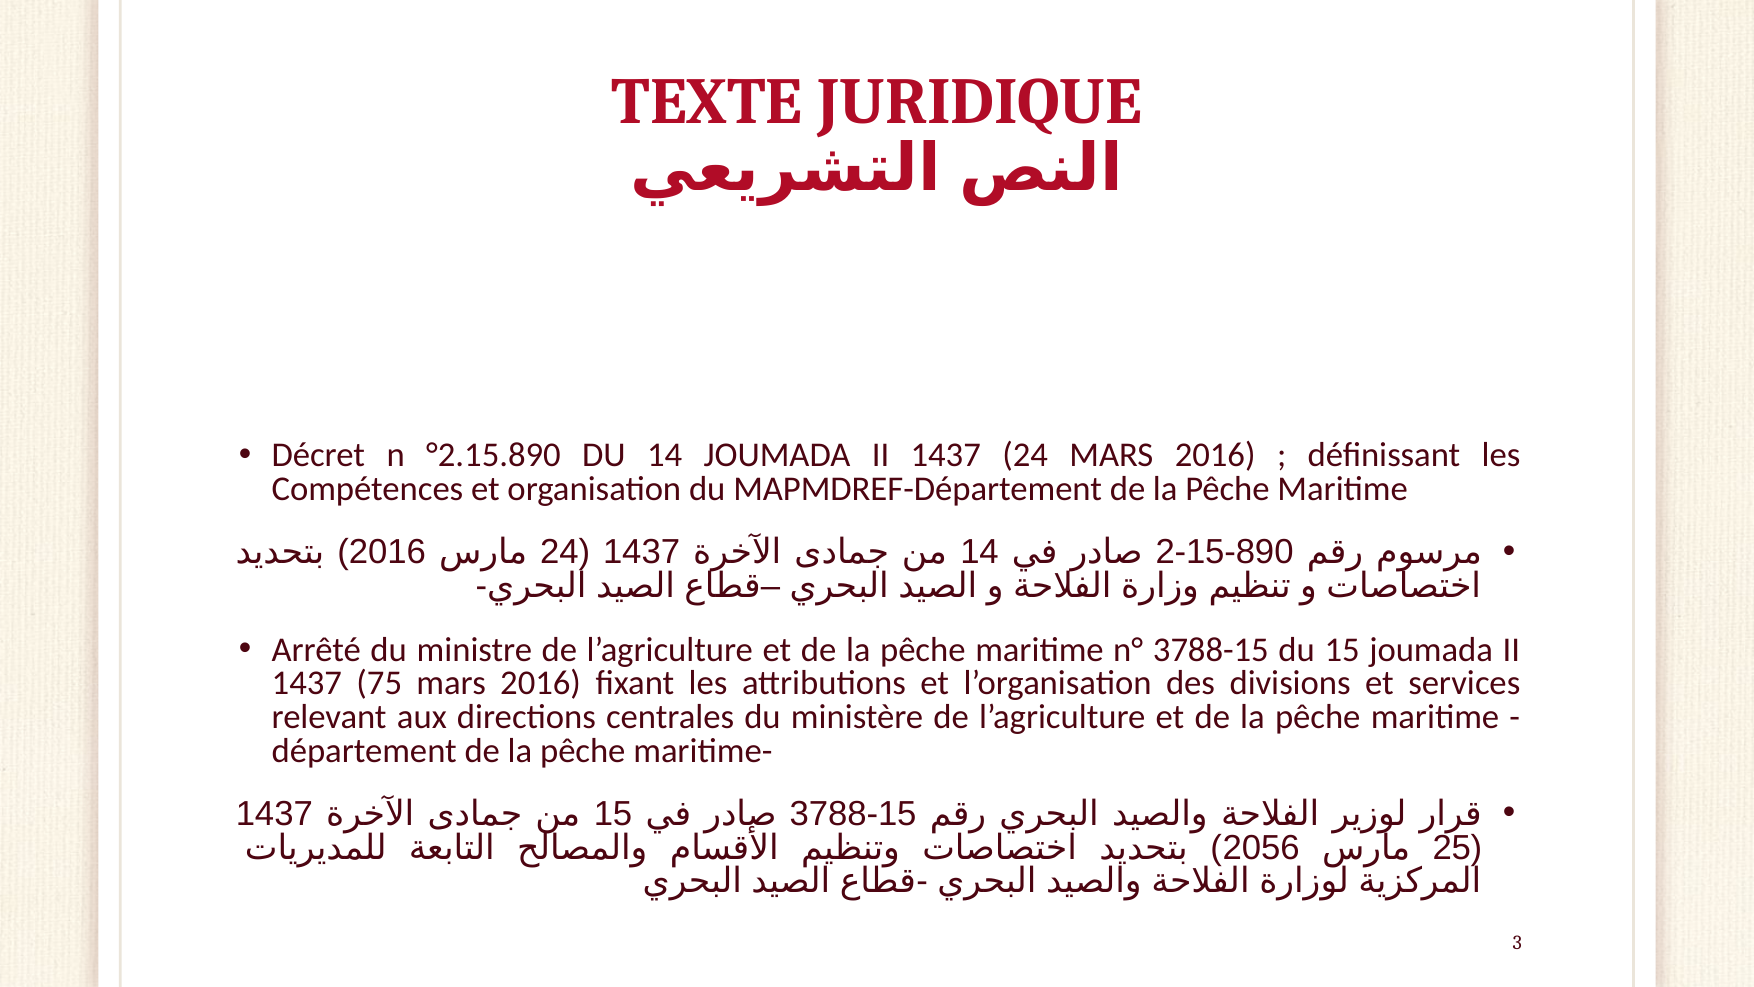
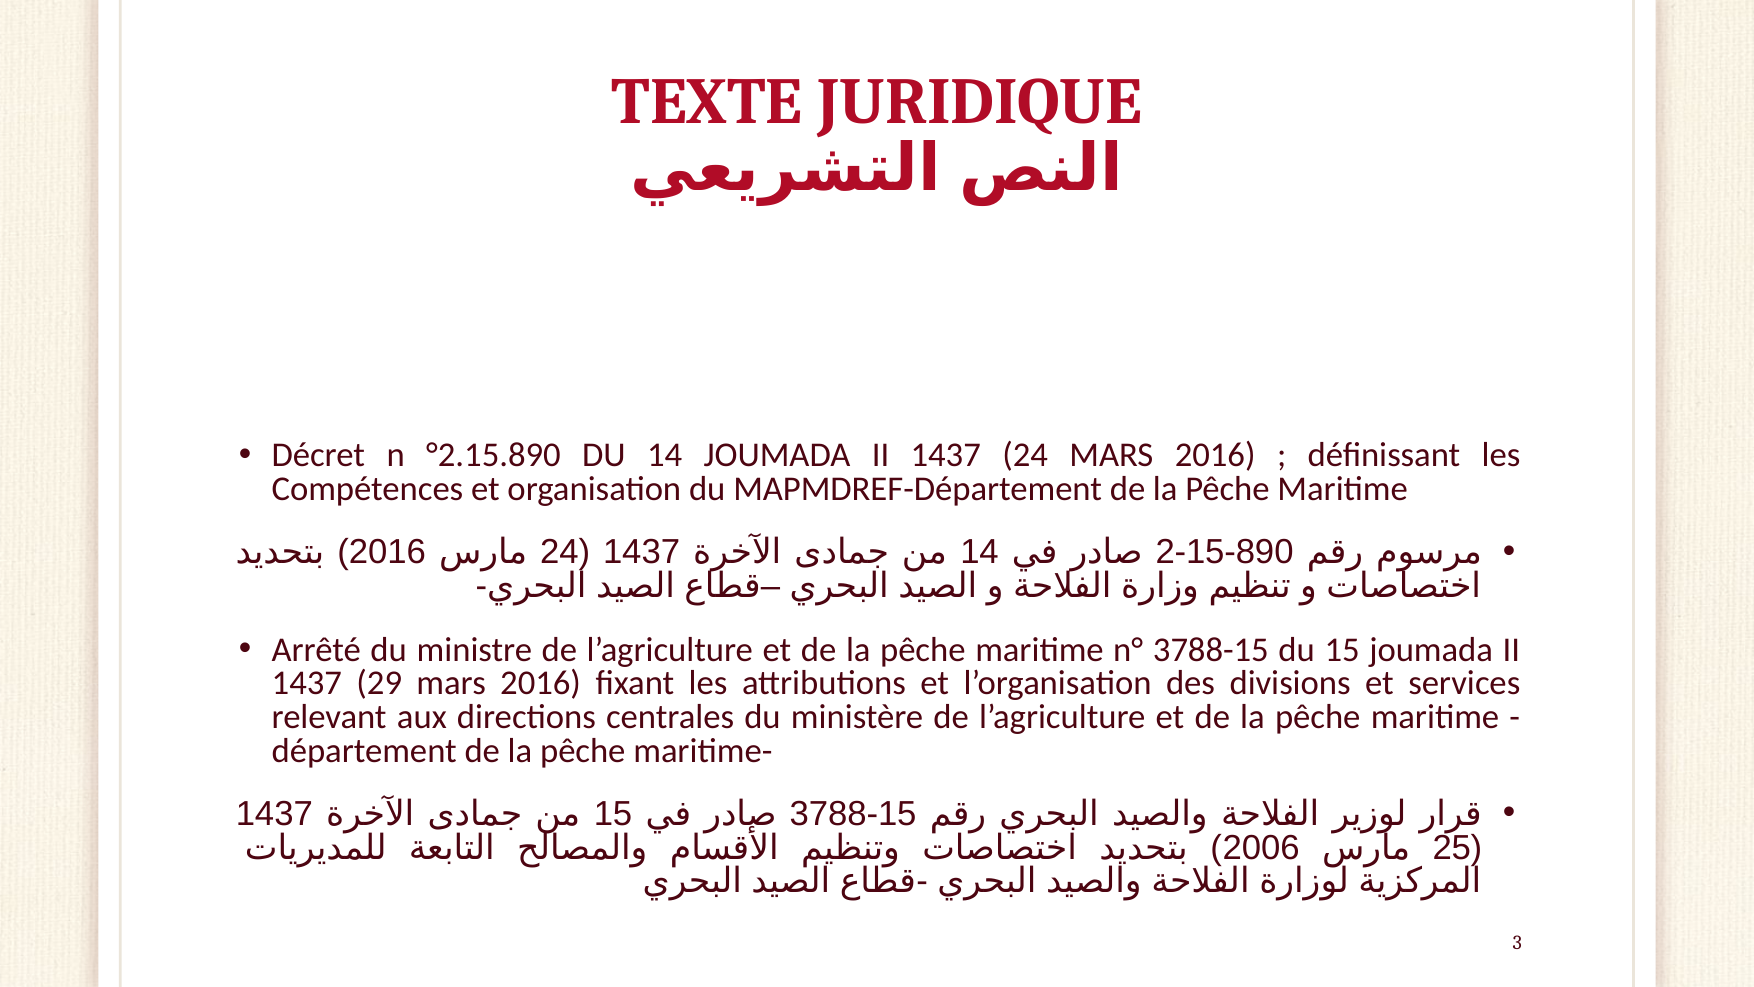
75: 75 -> 29
2056: 2056 -> 2006
